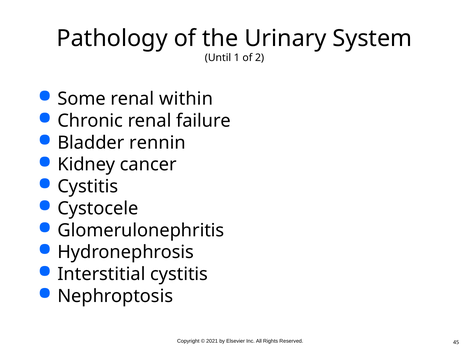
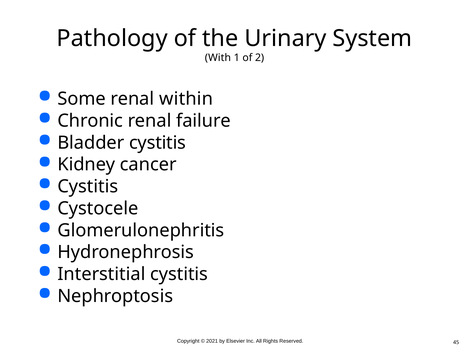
Until: Until -> With
Bladder rennin: rennin -> cystitis
